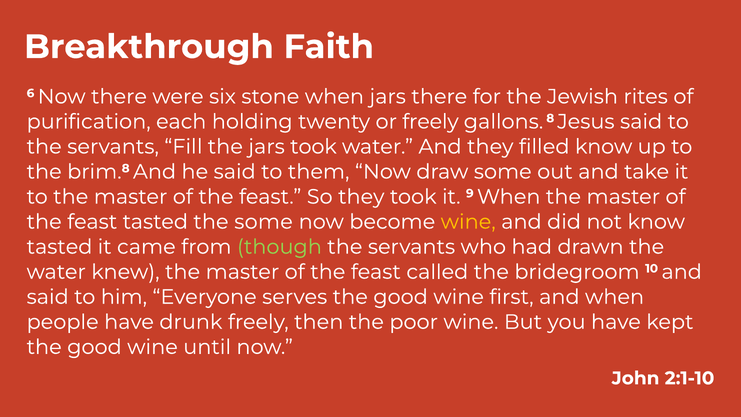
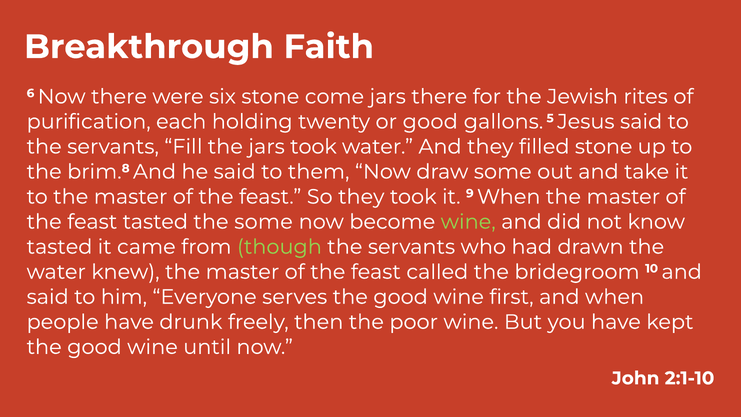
stone when: when -> come
or freely: freely -> good
8: 8 -> 5
filled know: know -> stone
wine at (468, 222) colour: yellow -> light green
